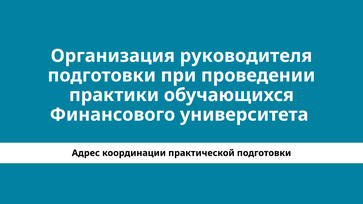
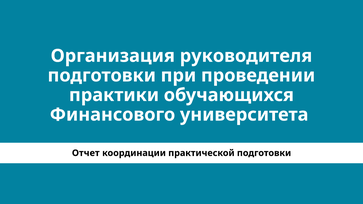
Адрес: Адрес -> Отчет
